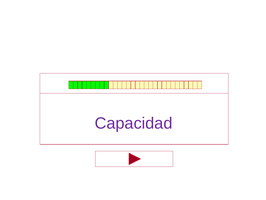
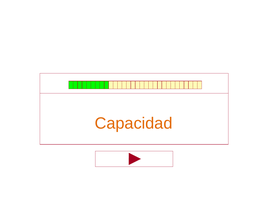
Capacidad colour: purple -> orange
